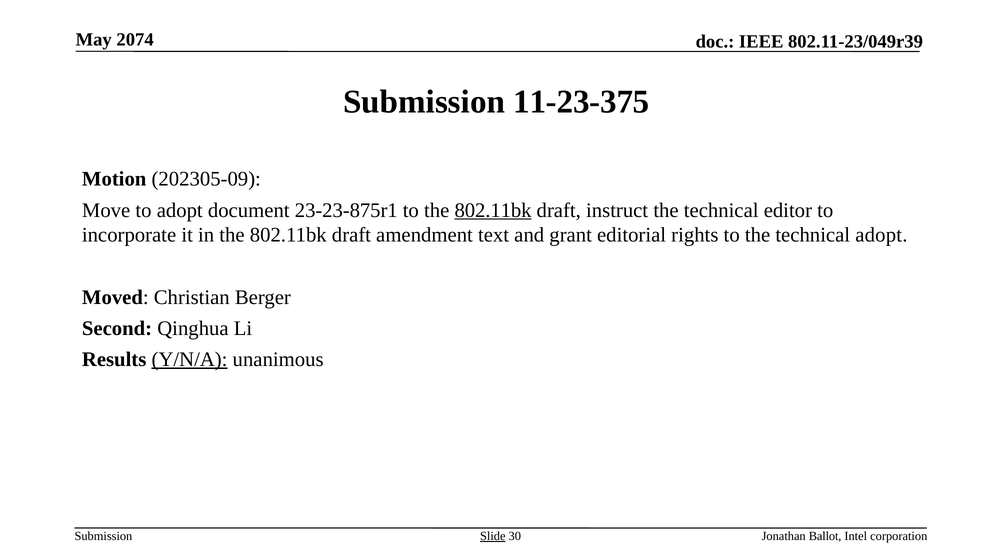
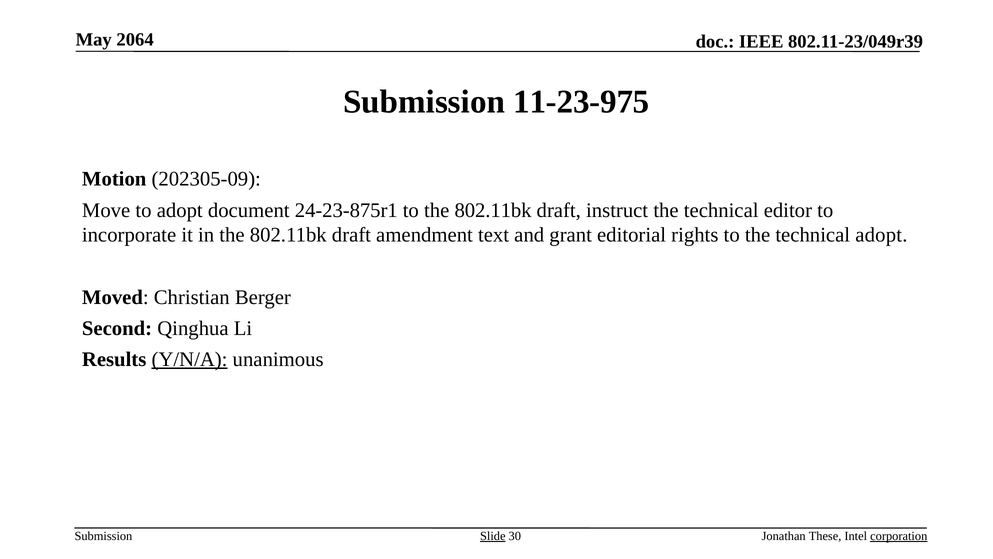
2074: 2074 -> 2064
11-23-375: 11-23-375 -> 11-23-975
23-23-875r1: 23-23-875r1 -> 24-23-875r1
802.11bk at (493, 210) underline: present -> none
Ballot: Ballot -> These
corporation underline: none -> present
